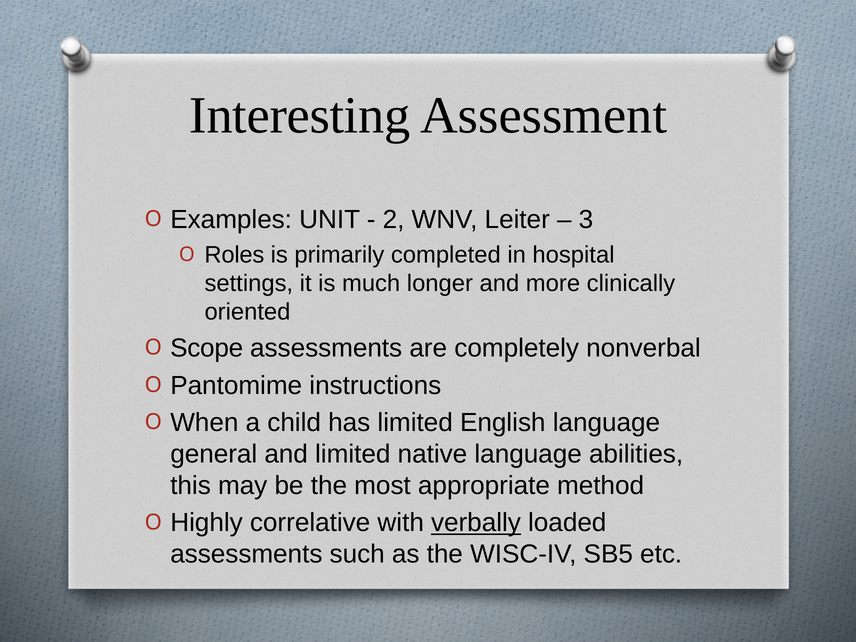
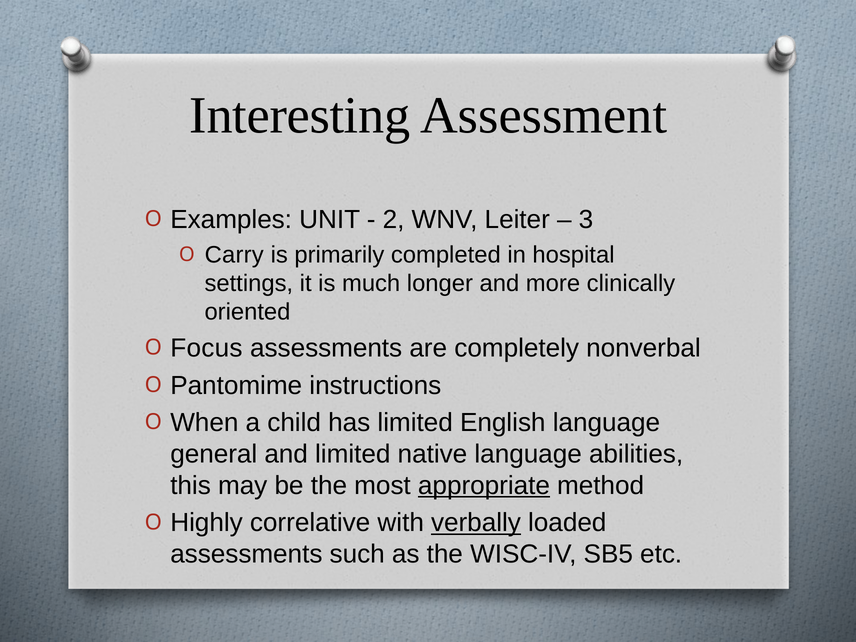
Roles: Roles -> Carry
Scope: Scope -> Focus
appropriate underline: none -> present
